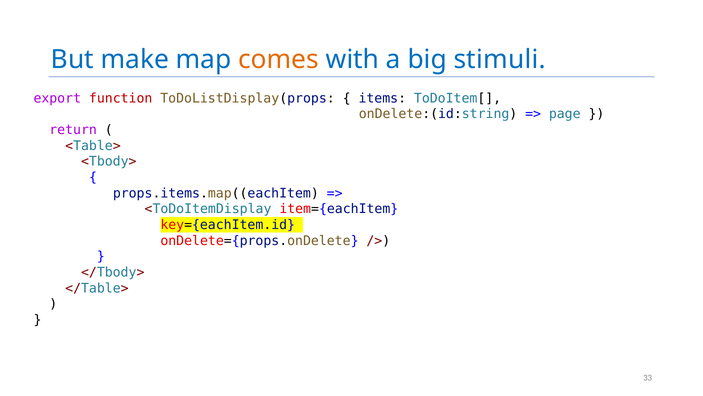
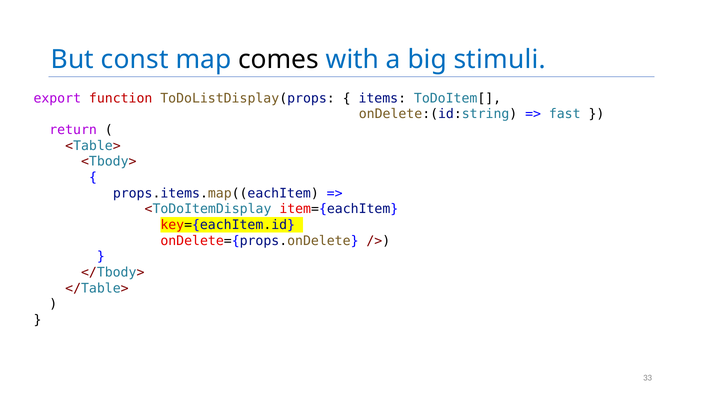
make: make -> const
comes colour: orange -> black
page: page -> fast
